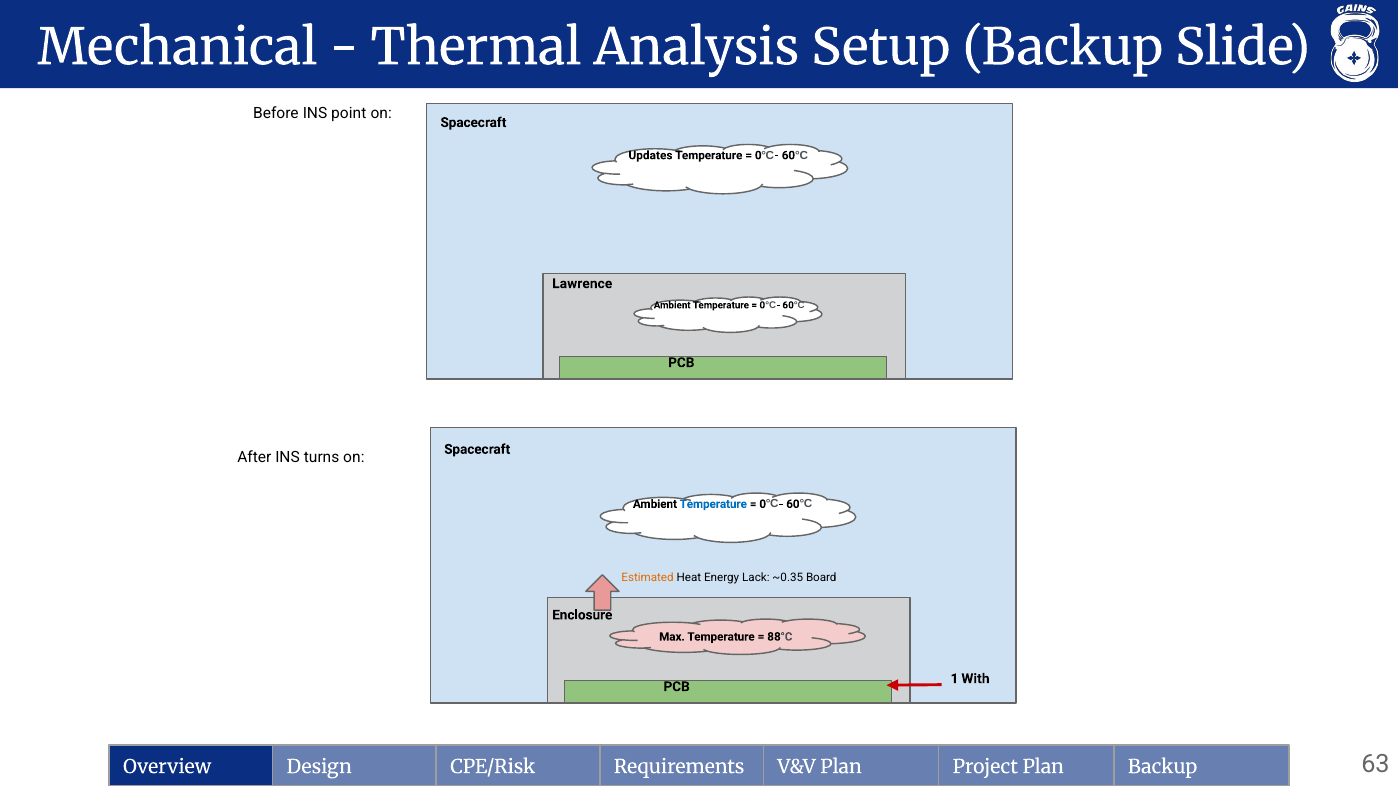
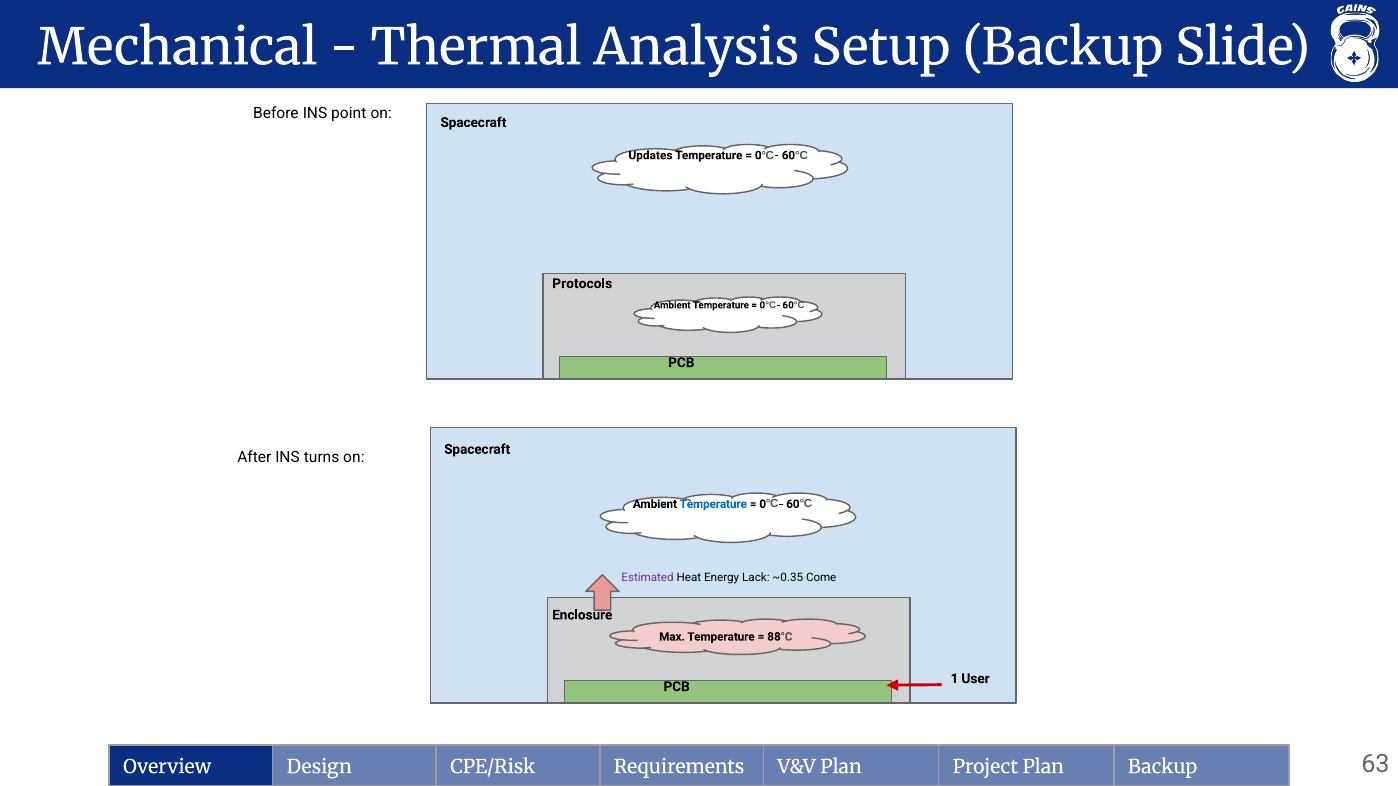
Lawrence: Lawrence -> Protocols
Estimated colour: orange -> purple
Board: Board -> Come
With: With -> User
